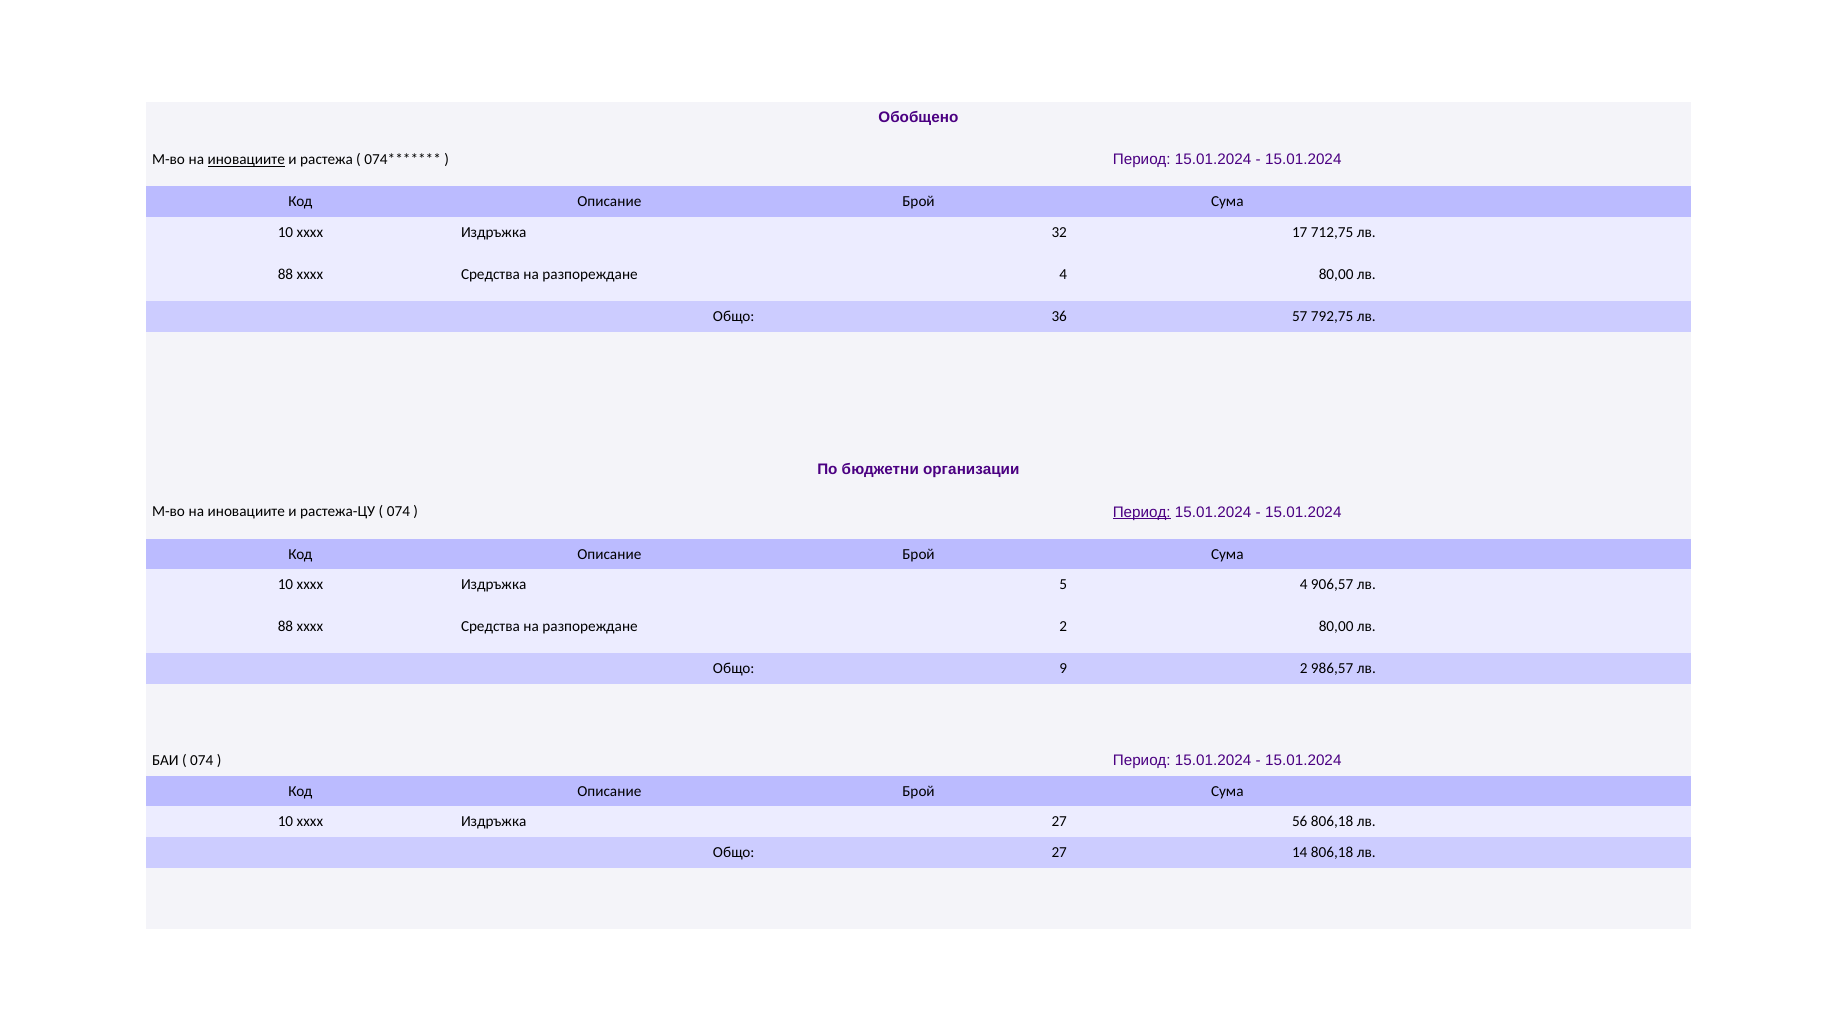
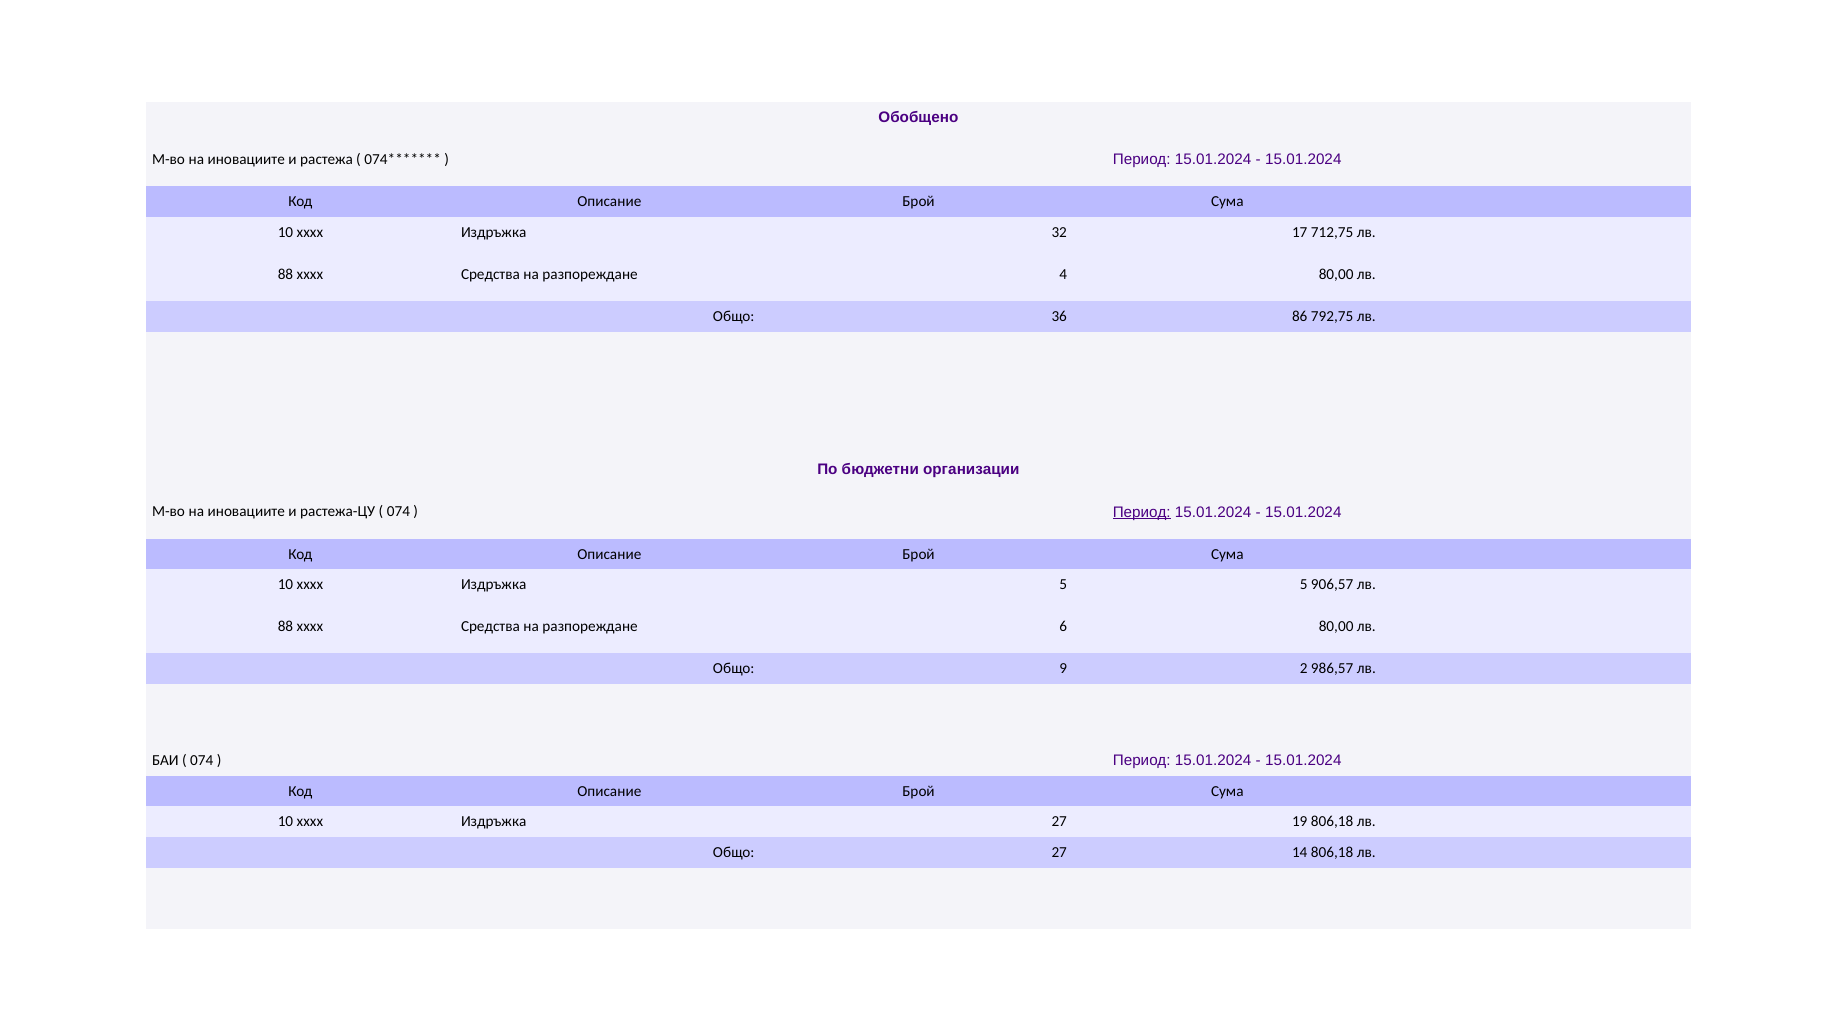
иновациите at (246, 160) underline: present -> none
57: 57 -> 86
5 4: 4 -> 5
разпореждане 2: 2 -> 6
56: 56 -> 19
